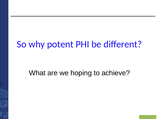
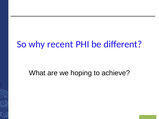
potent: potent -> recent
